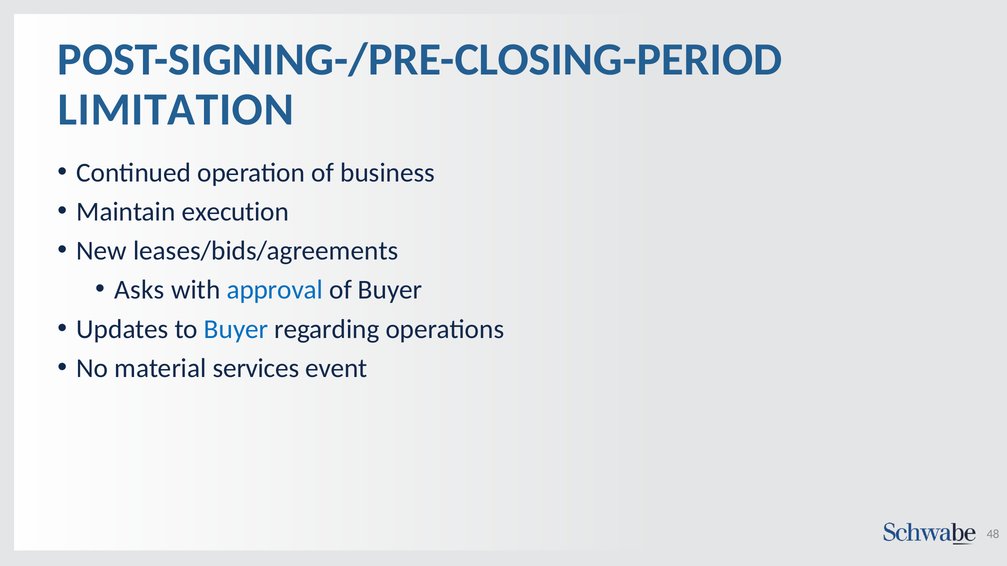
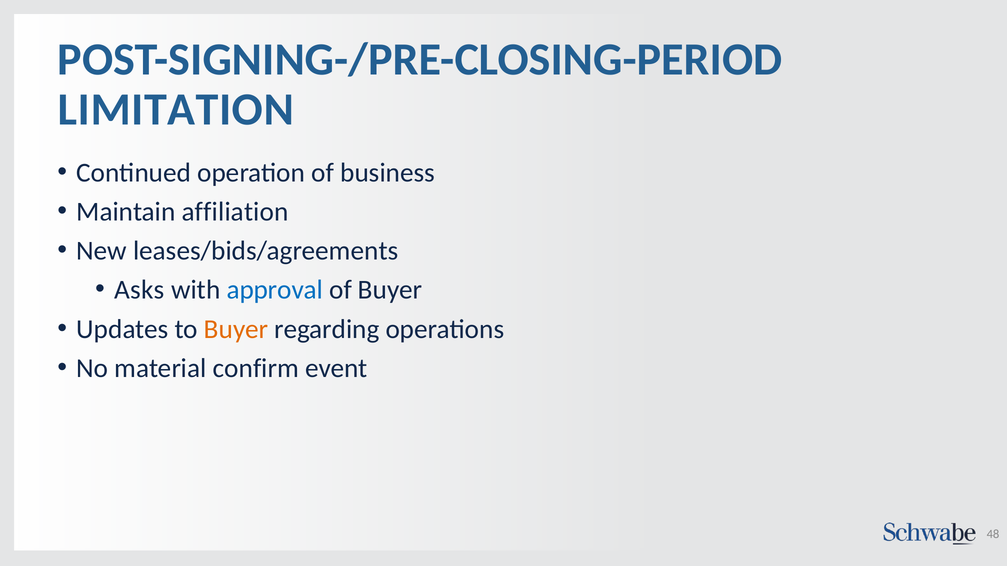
execution: execution -> affiliation
Buyer at (236, 329) colour: blue -> orange
services: services -> confirm
